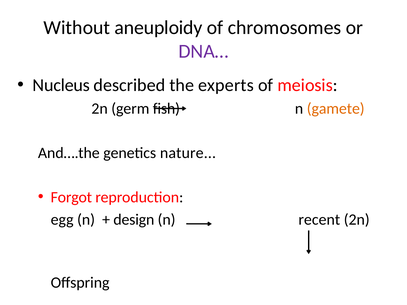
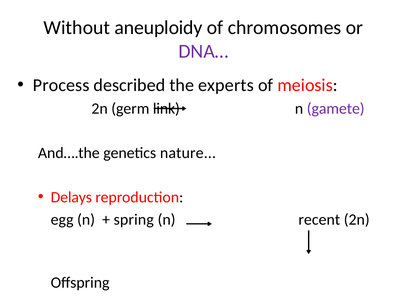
Nucleus: Nucleus -> Process
fish: fish -> link
gamete colour: orange -> purple
Forgot: Forgot -> Delays
design: design -> spring
